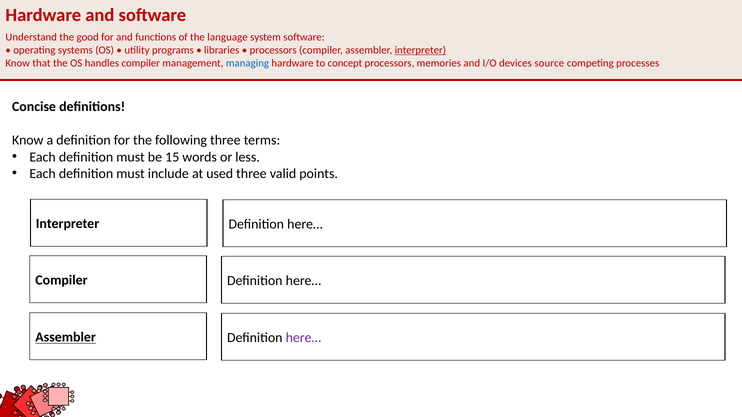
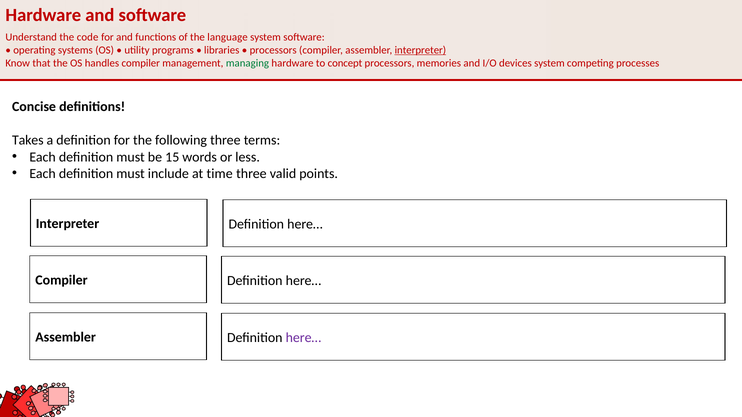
good: good -> code
managing colour: blue -> green
devices source: source -> system
Know at (28, 140): Know -> Takes
used: used -> time
Assembler at (66, 338) underline: present -> none
